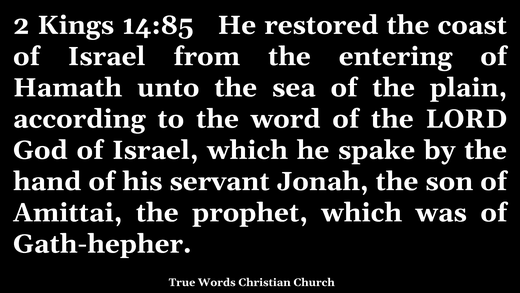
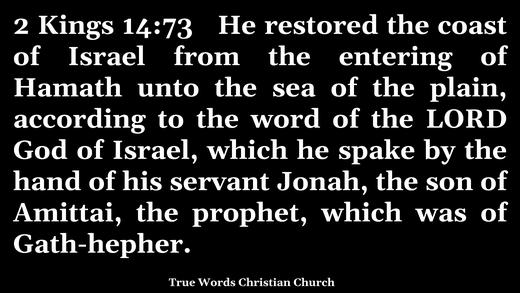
14:85: 14:85 -> 14:73
